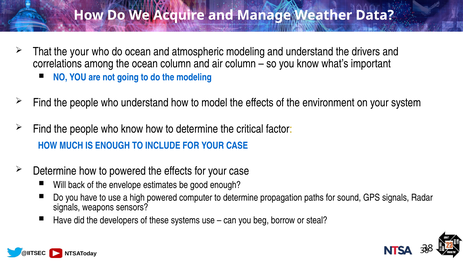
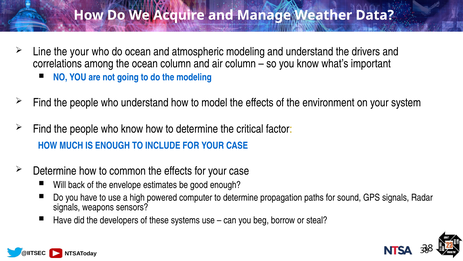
That: That -> Line
to powered: powered -> common
